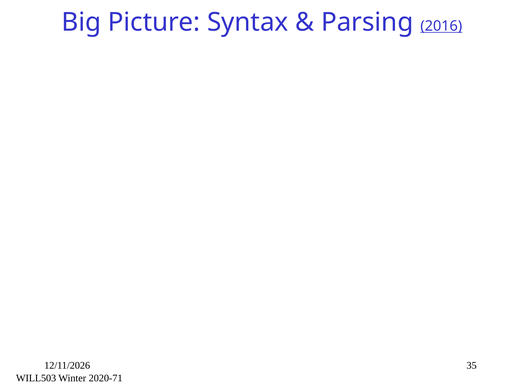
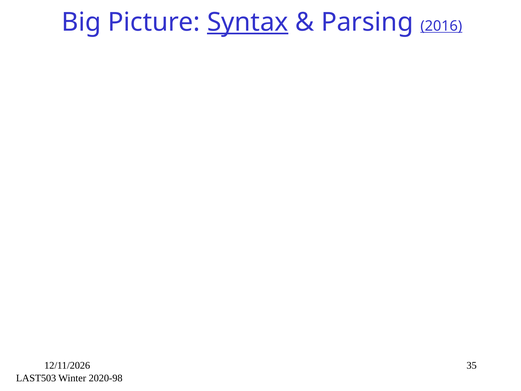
Syntax underline: none -> present
WILL503: WILL503 -> LAST503
2020-71: 2020-71 -> 2020-98
